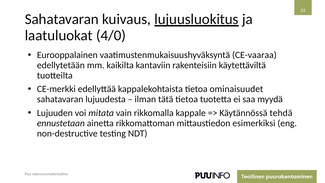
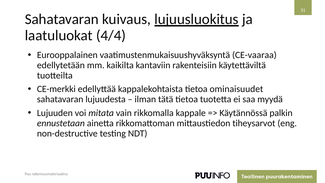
4/0: 4/0 -> 4/4
tehdä: tehdä -> palkin
esimerkiksi: esimerkiksi -> tiheysarvot
